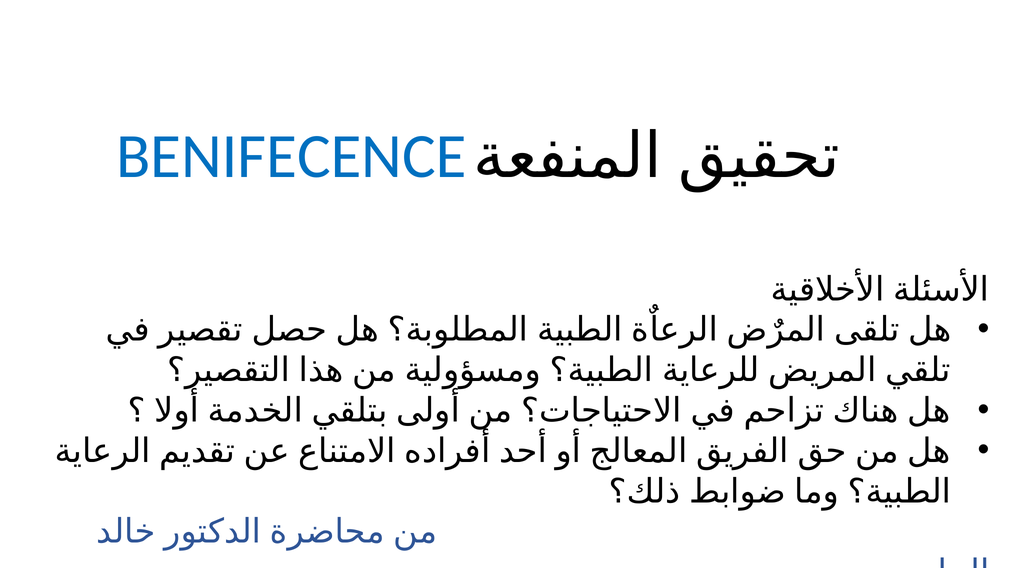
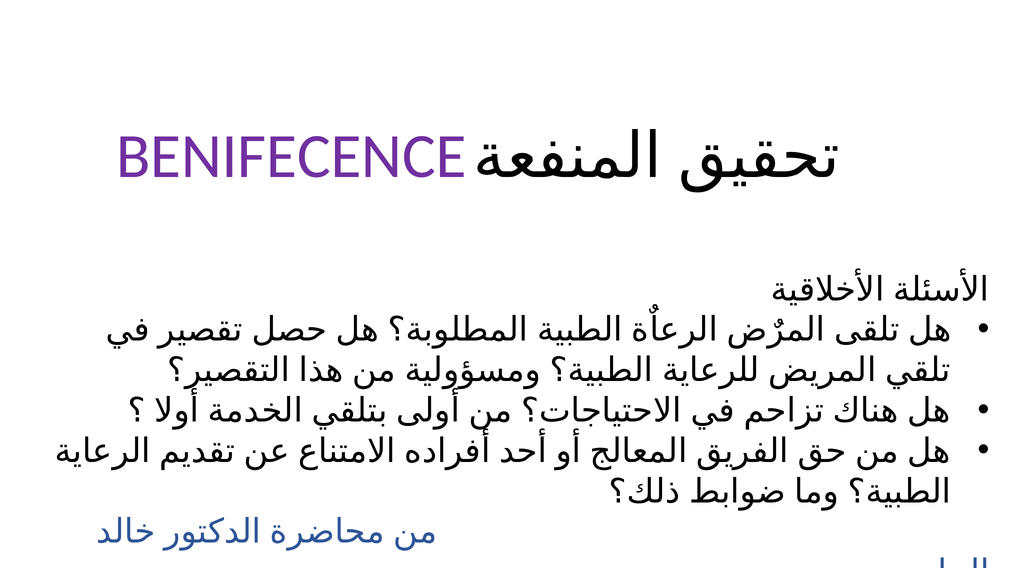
BENIFECENCE colour: blue -> purple
